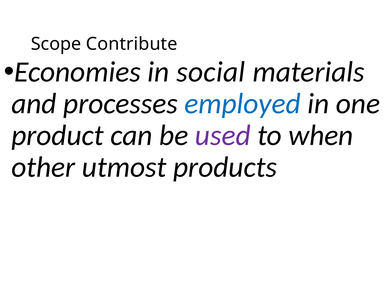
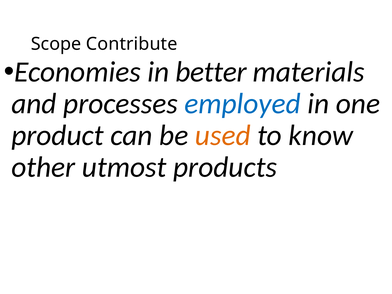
social: social -> better
used colour: purple -> orange
when: when -> know
